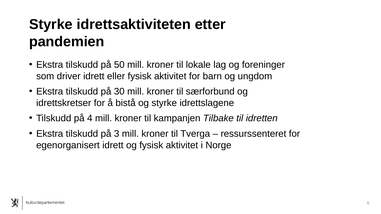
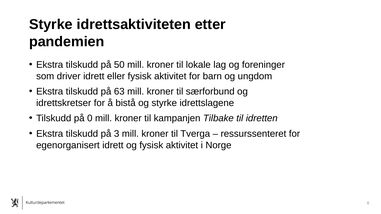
30: 30 -> 63
4: 4 -> 0
